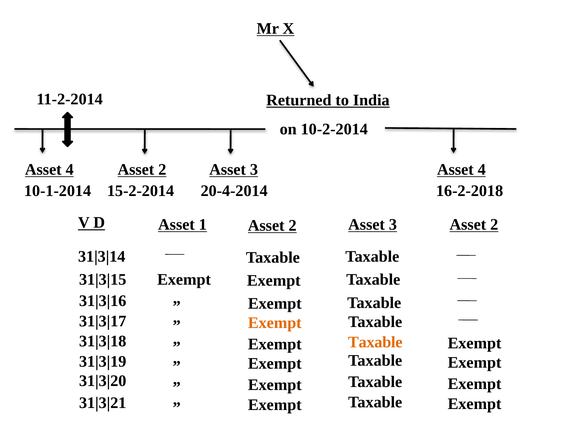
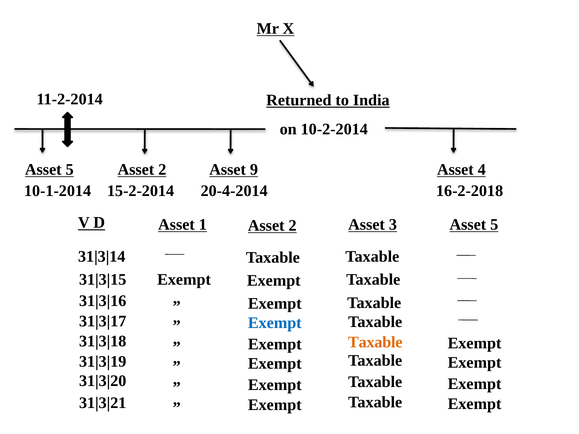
4 at (70, 170): 4 -> 5
3 at (254, 170): 3 -> 9
3 Asset 2: 2 -> 5
Exempt at (275, 323) colour: orange -> blue
